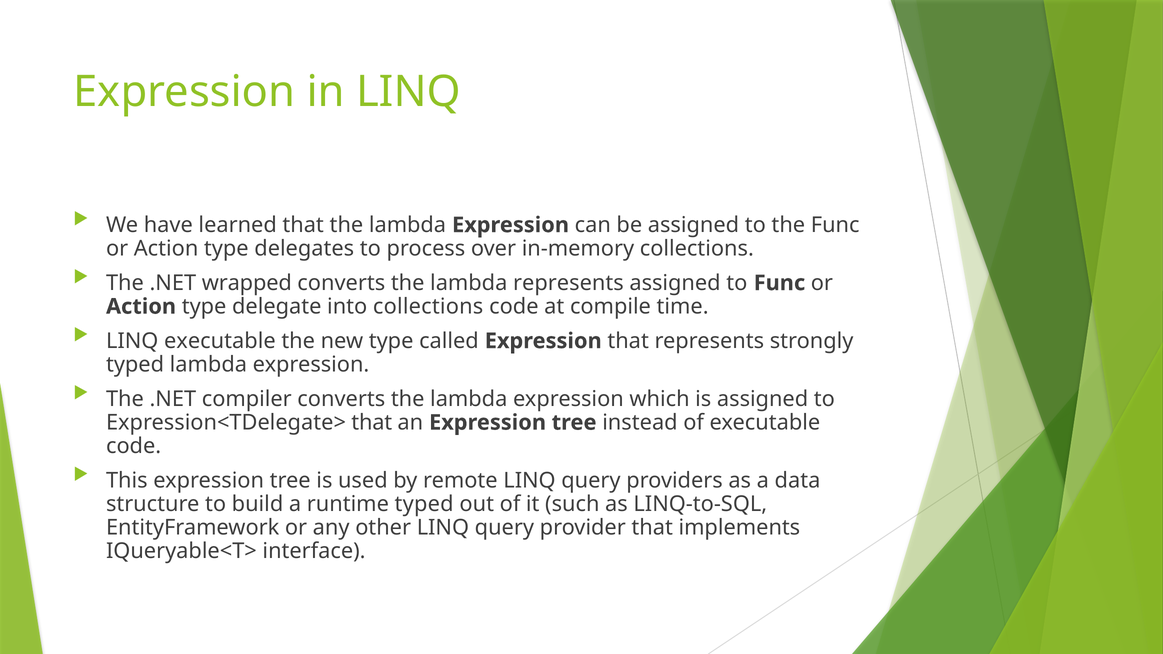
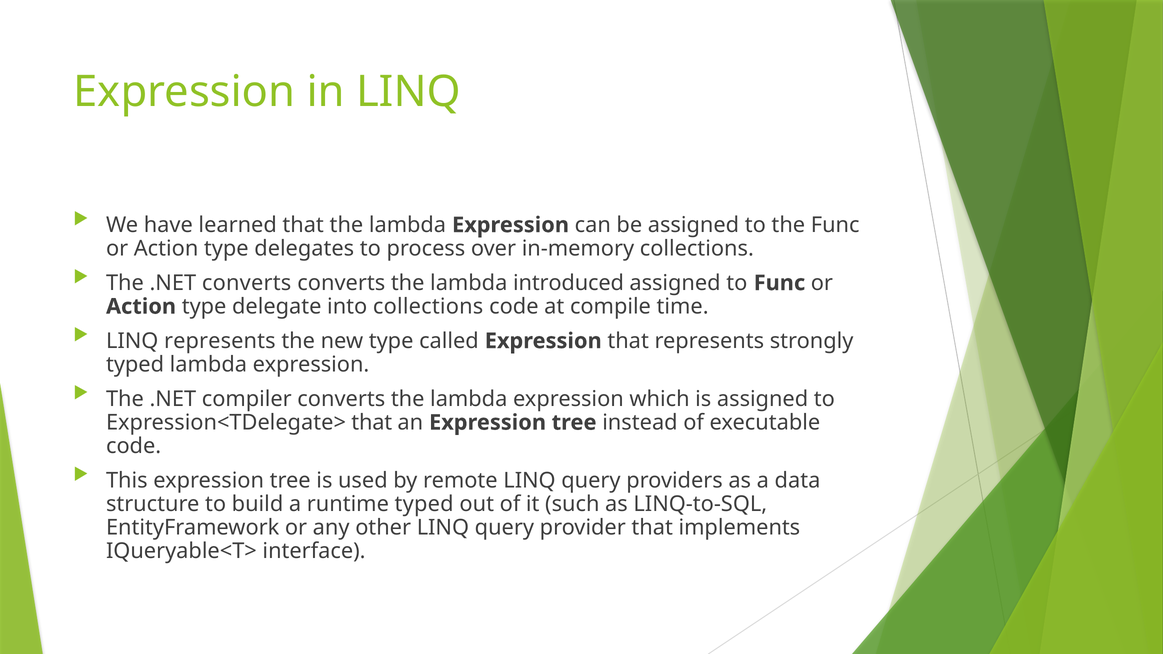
.NET wrapped: wrapped -> converts
lambda represents: represents -> introduced
LINQ executable: executable -> represents
